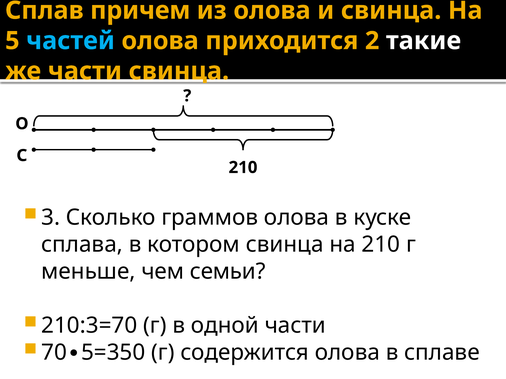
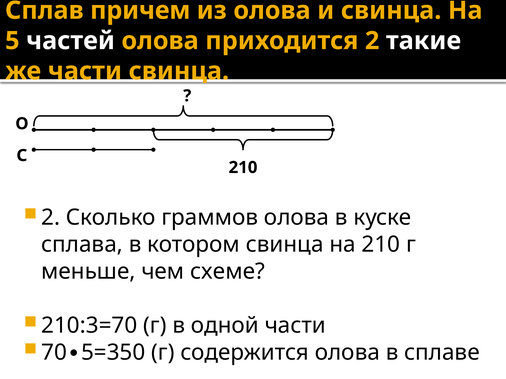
частей colour: light blue -> white
3 at (51, 218): 3 -> 2
семьи: семьи -> схеме
